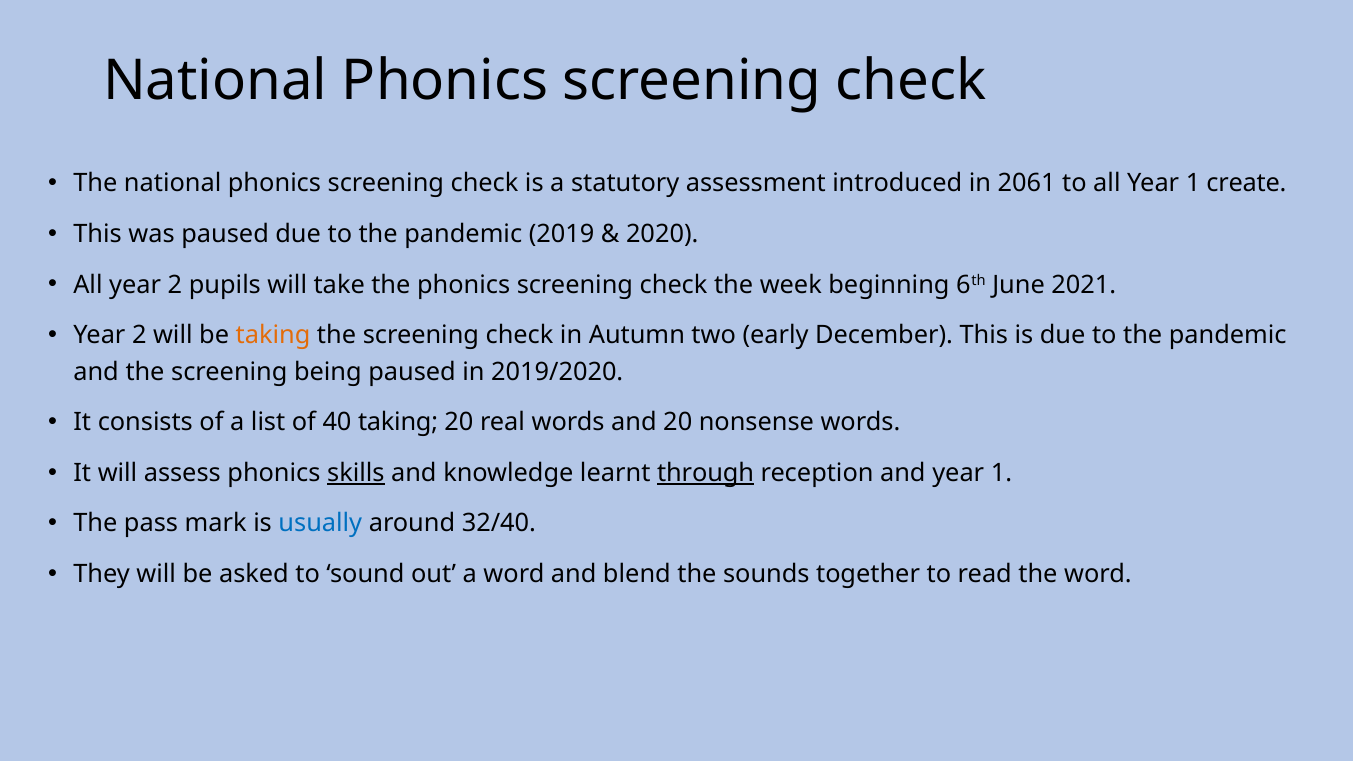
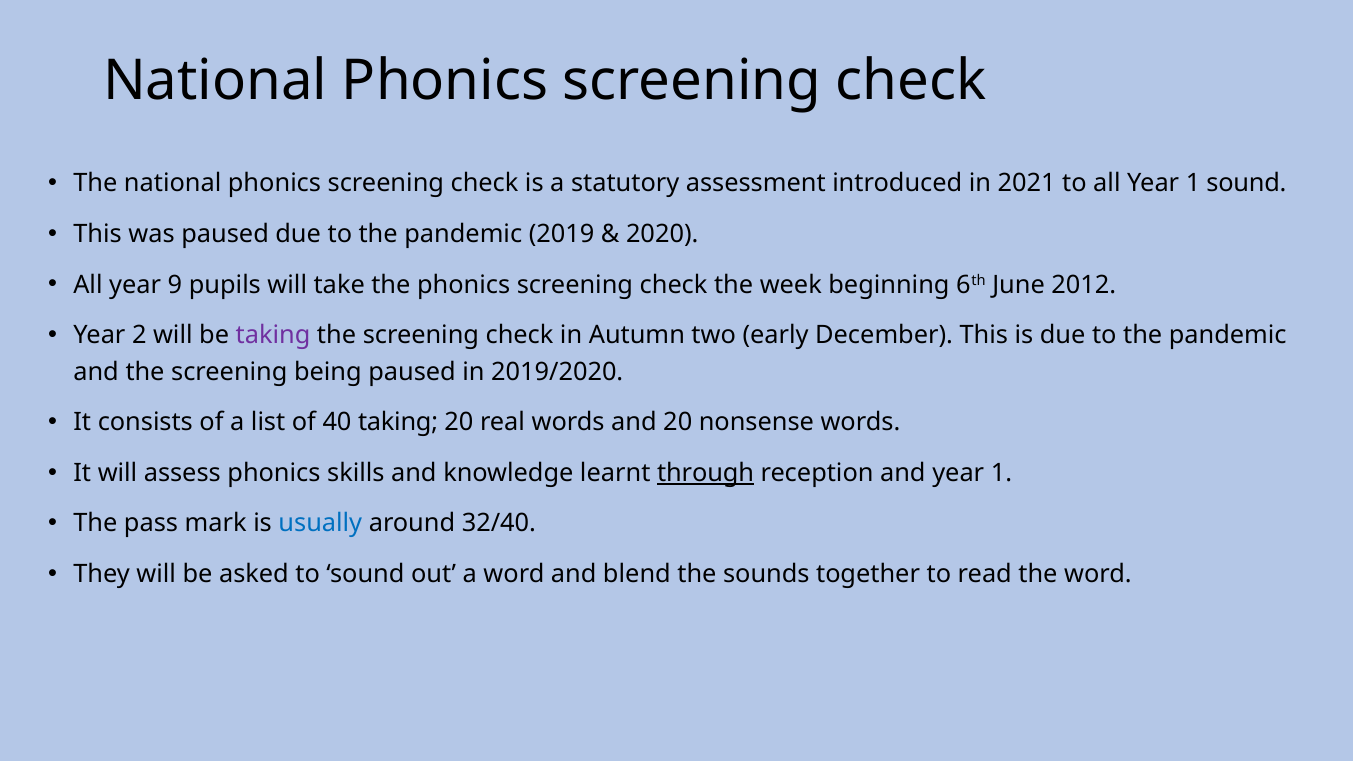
2061: 2061 -> 2021
1 create: create -> sound
All year 2: 2 -> 9
2021: 2021 -> 2012
taking at (273, 335) colour: orange -> purple
skills underline: present -> none
